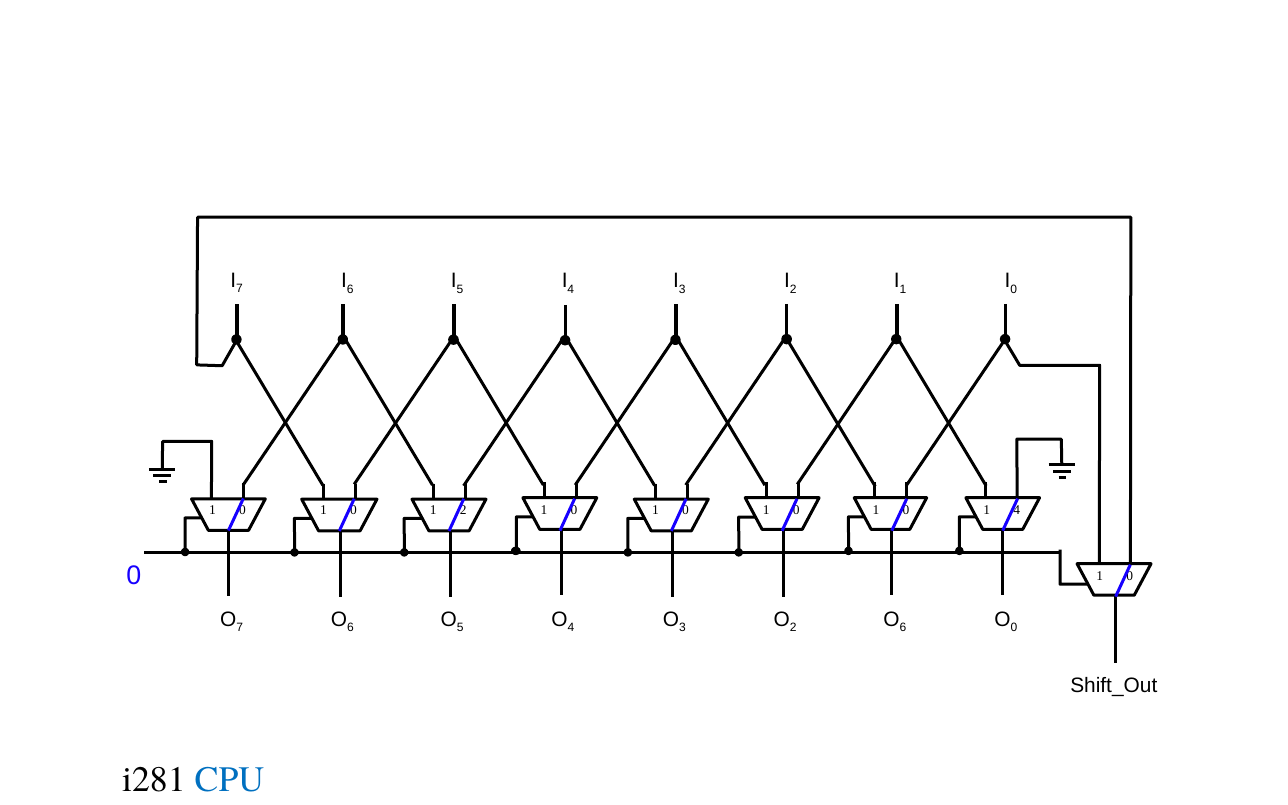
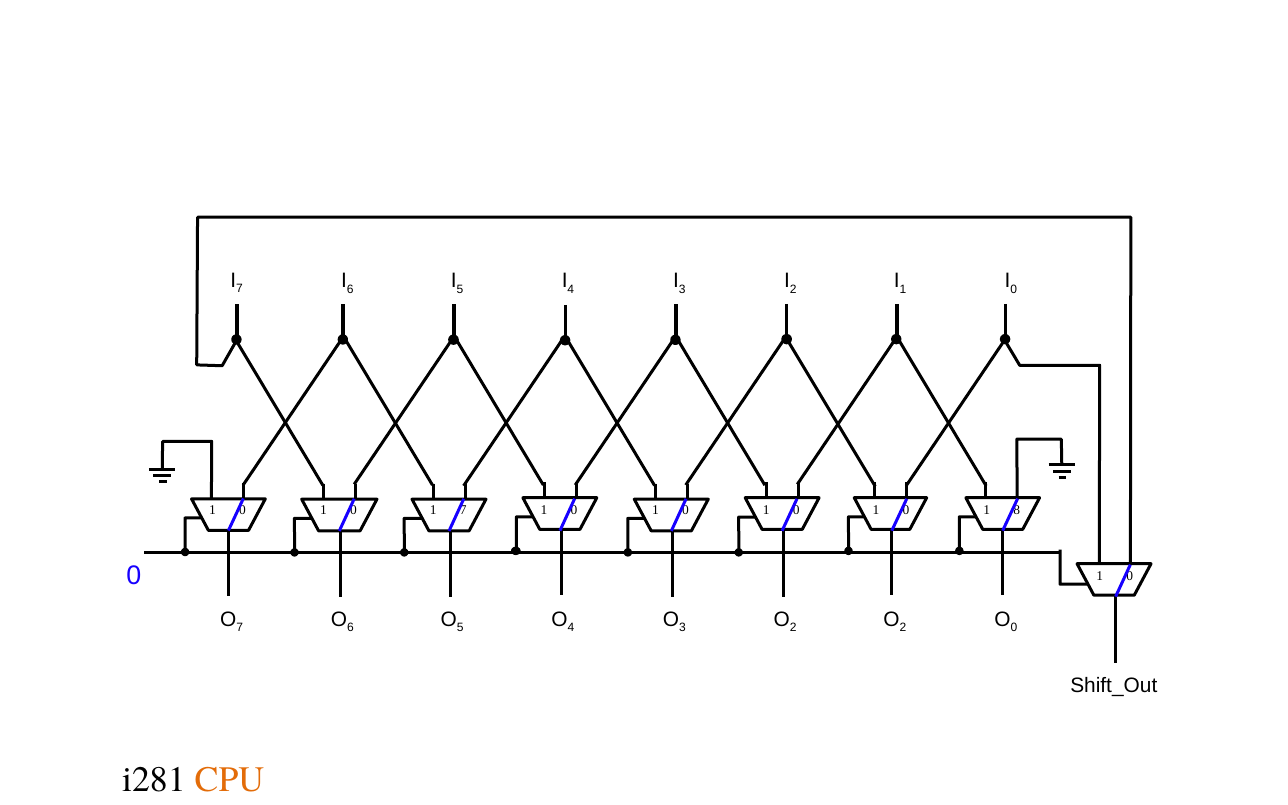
1 2: 2 -> 7
1 4: 4 -> 8
6 at (903, 628): 6 -> 2
CPU colour: blue -> orange
